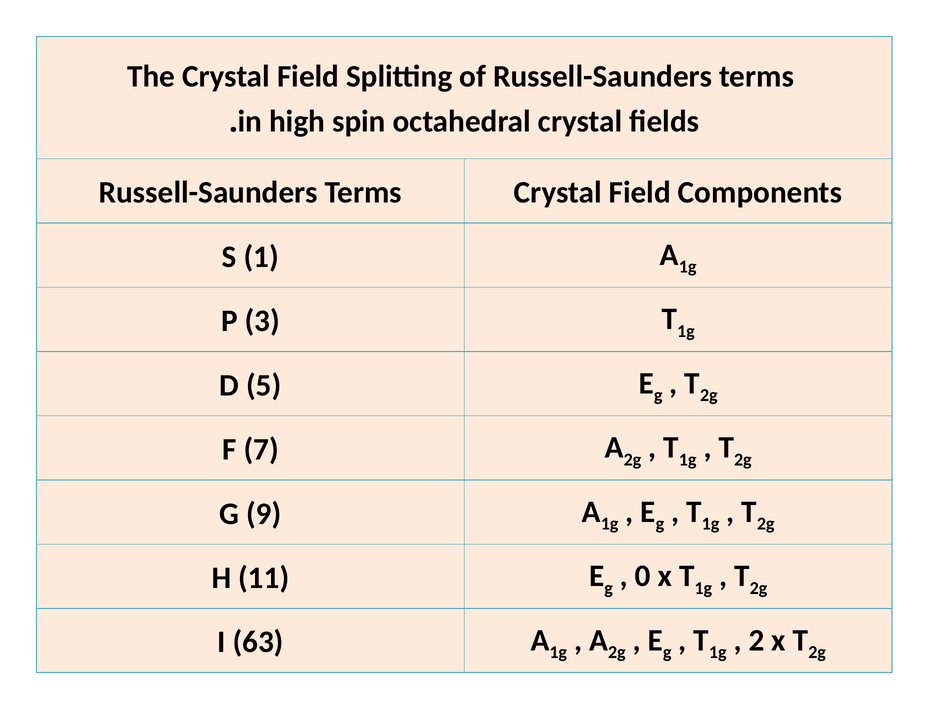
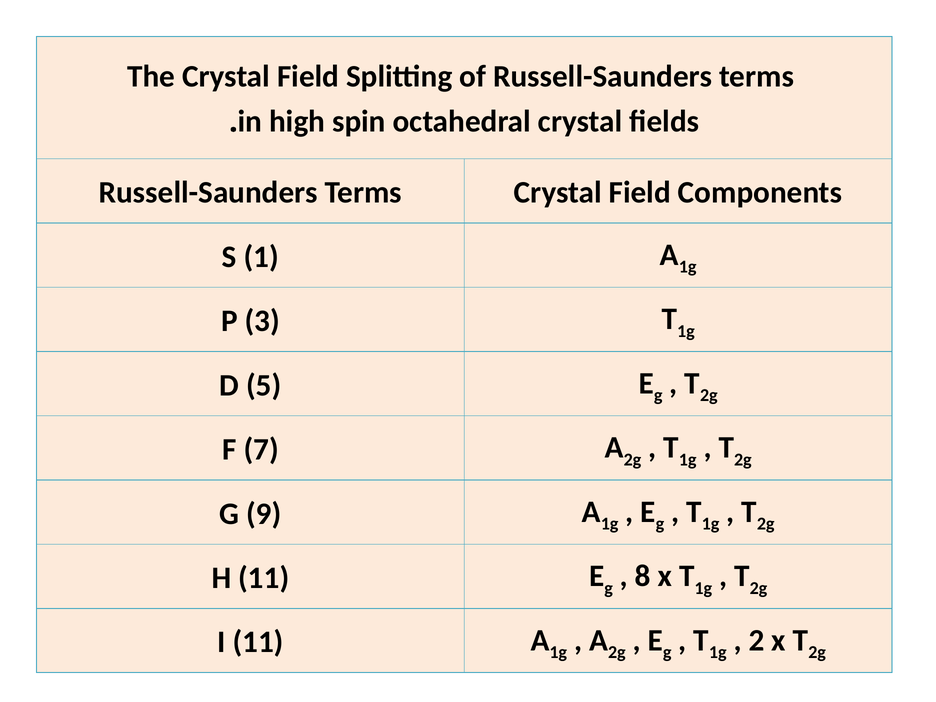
0: 0 -> 8
I 63: 63 -> 11
